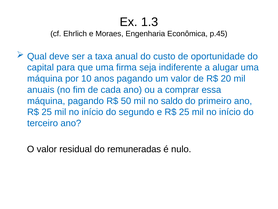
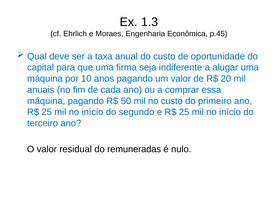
no saldo: saldo -> custo
